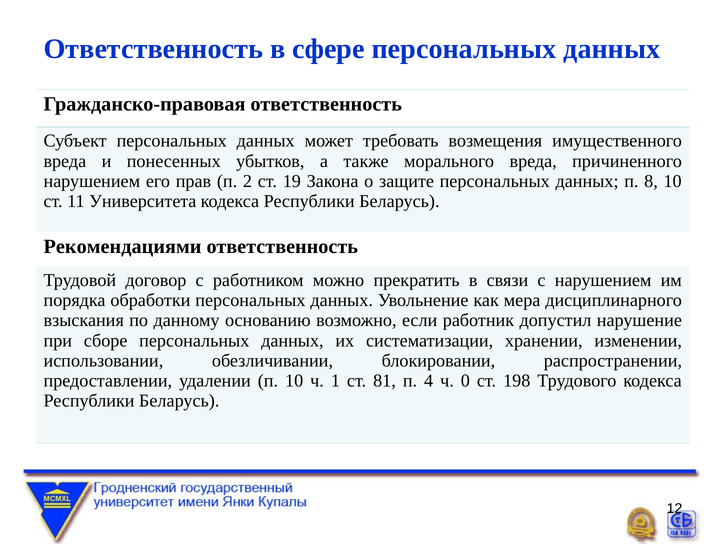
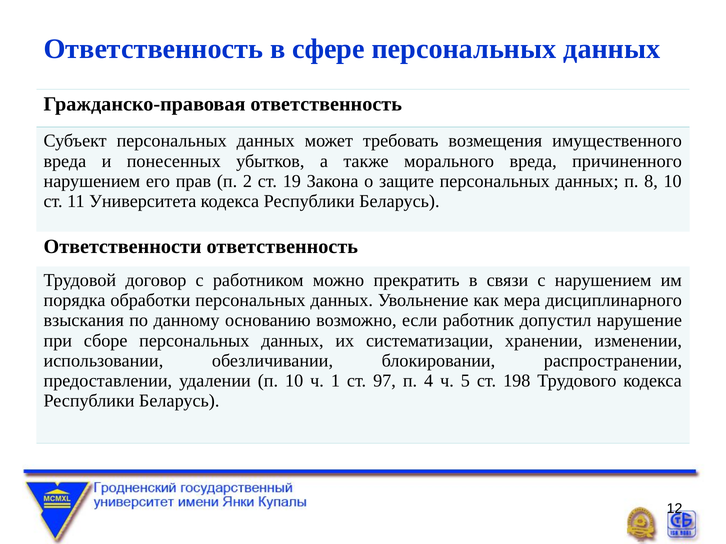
Рекомендациями: Рекомендациями -> Ответственности
81: 81 -> 97
0: 0 -> 5
